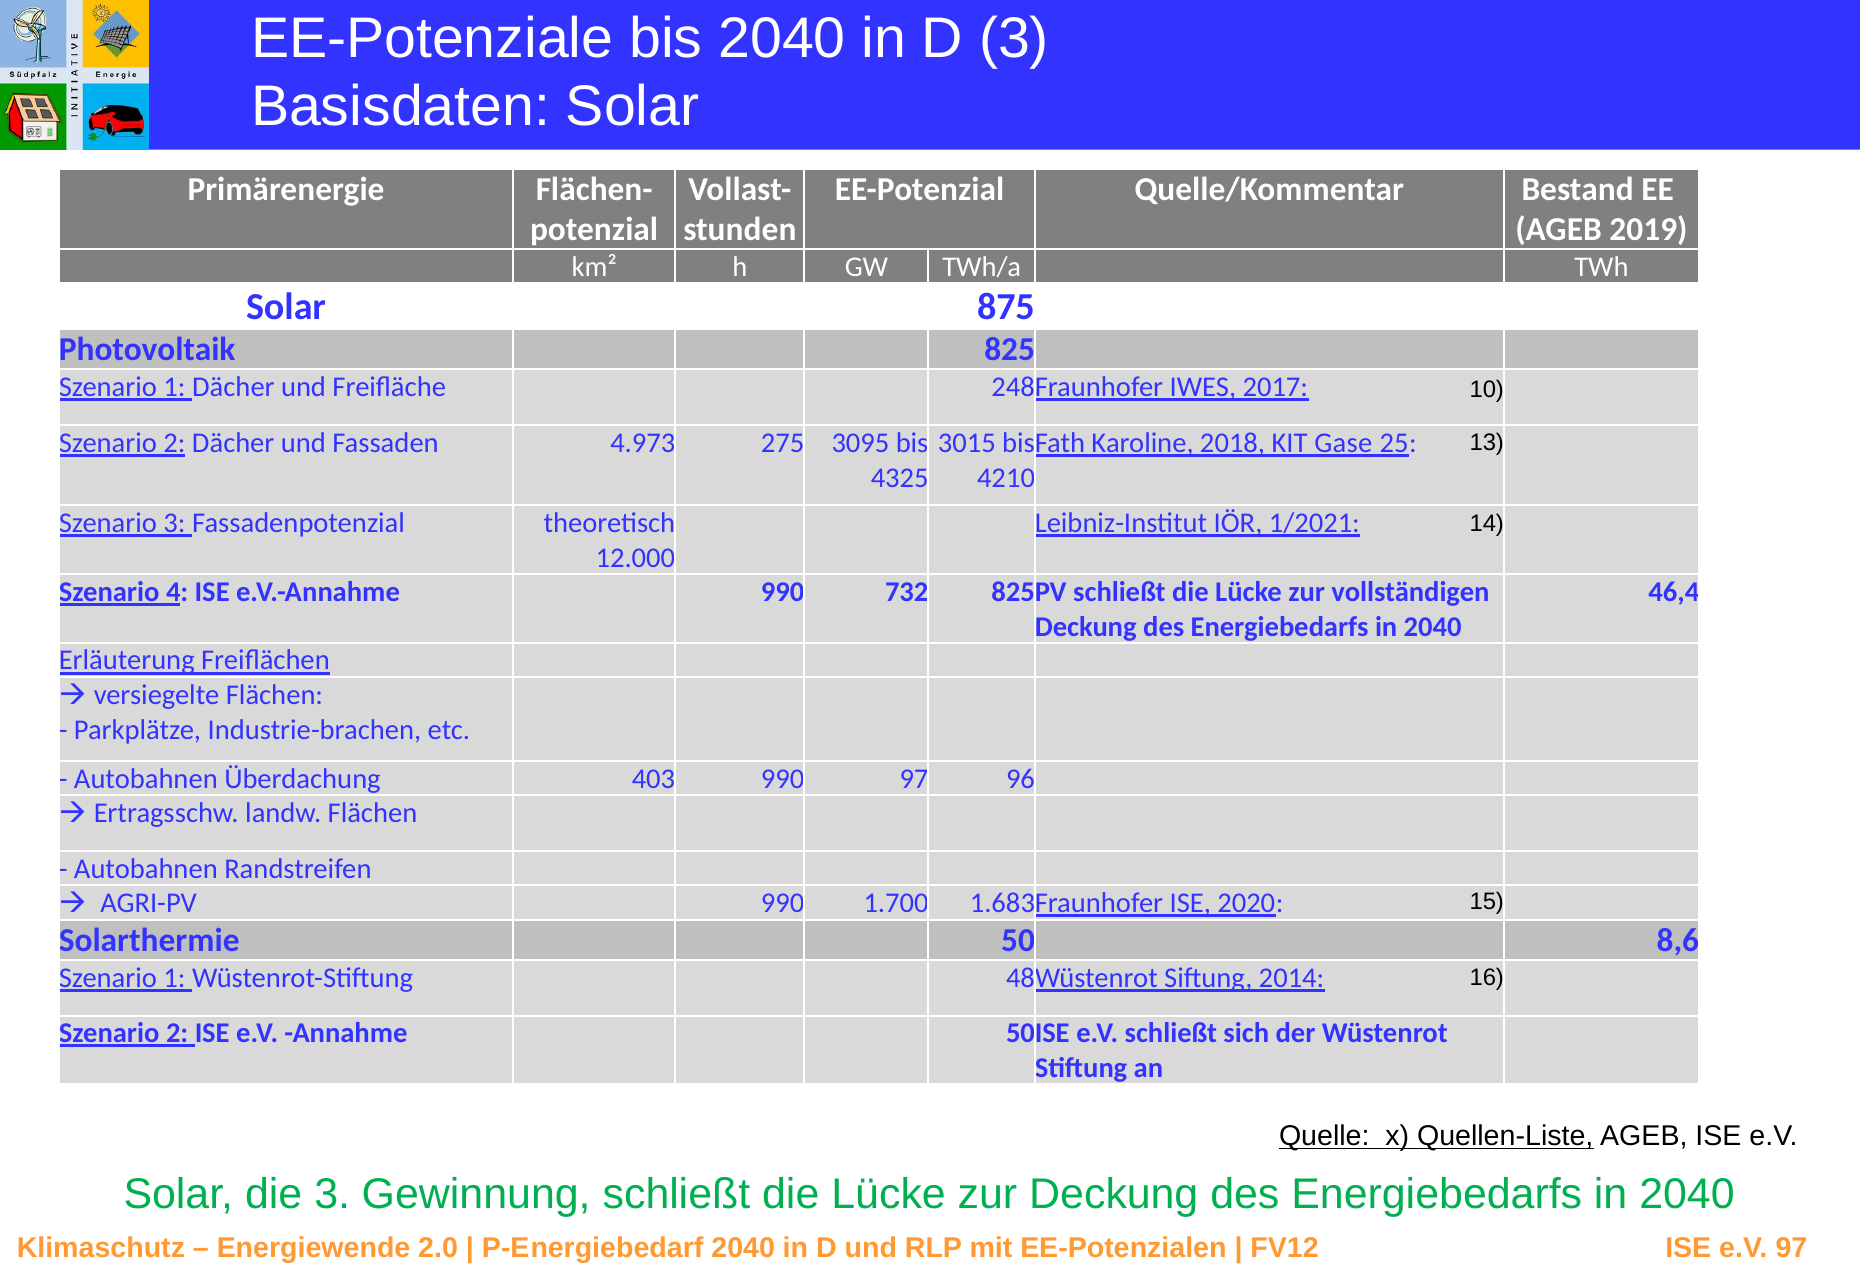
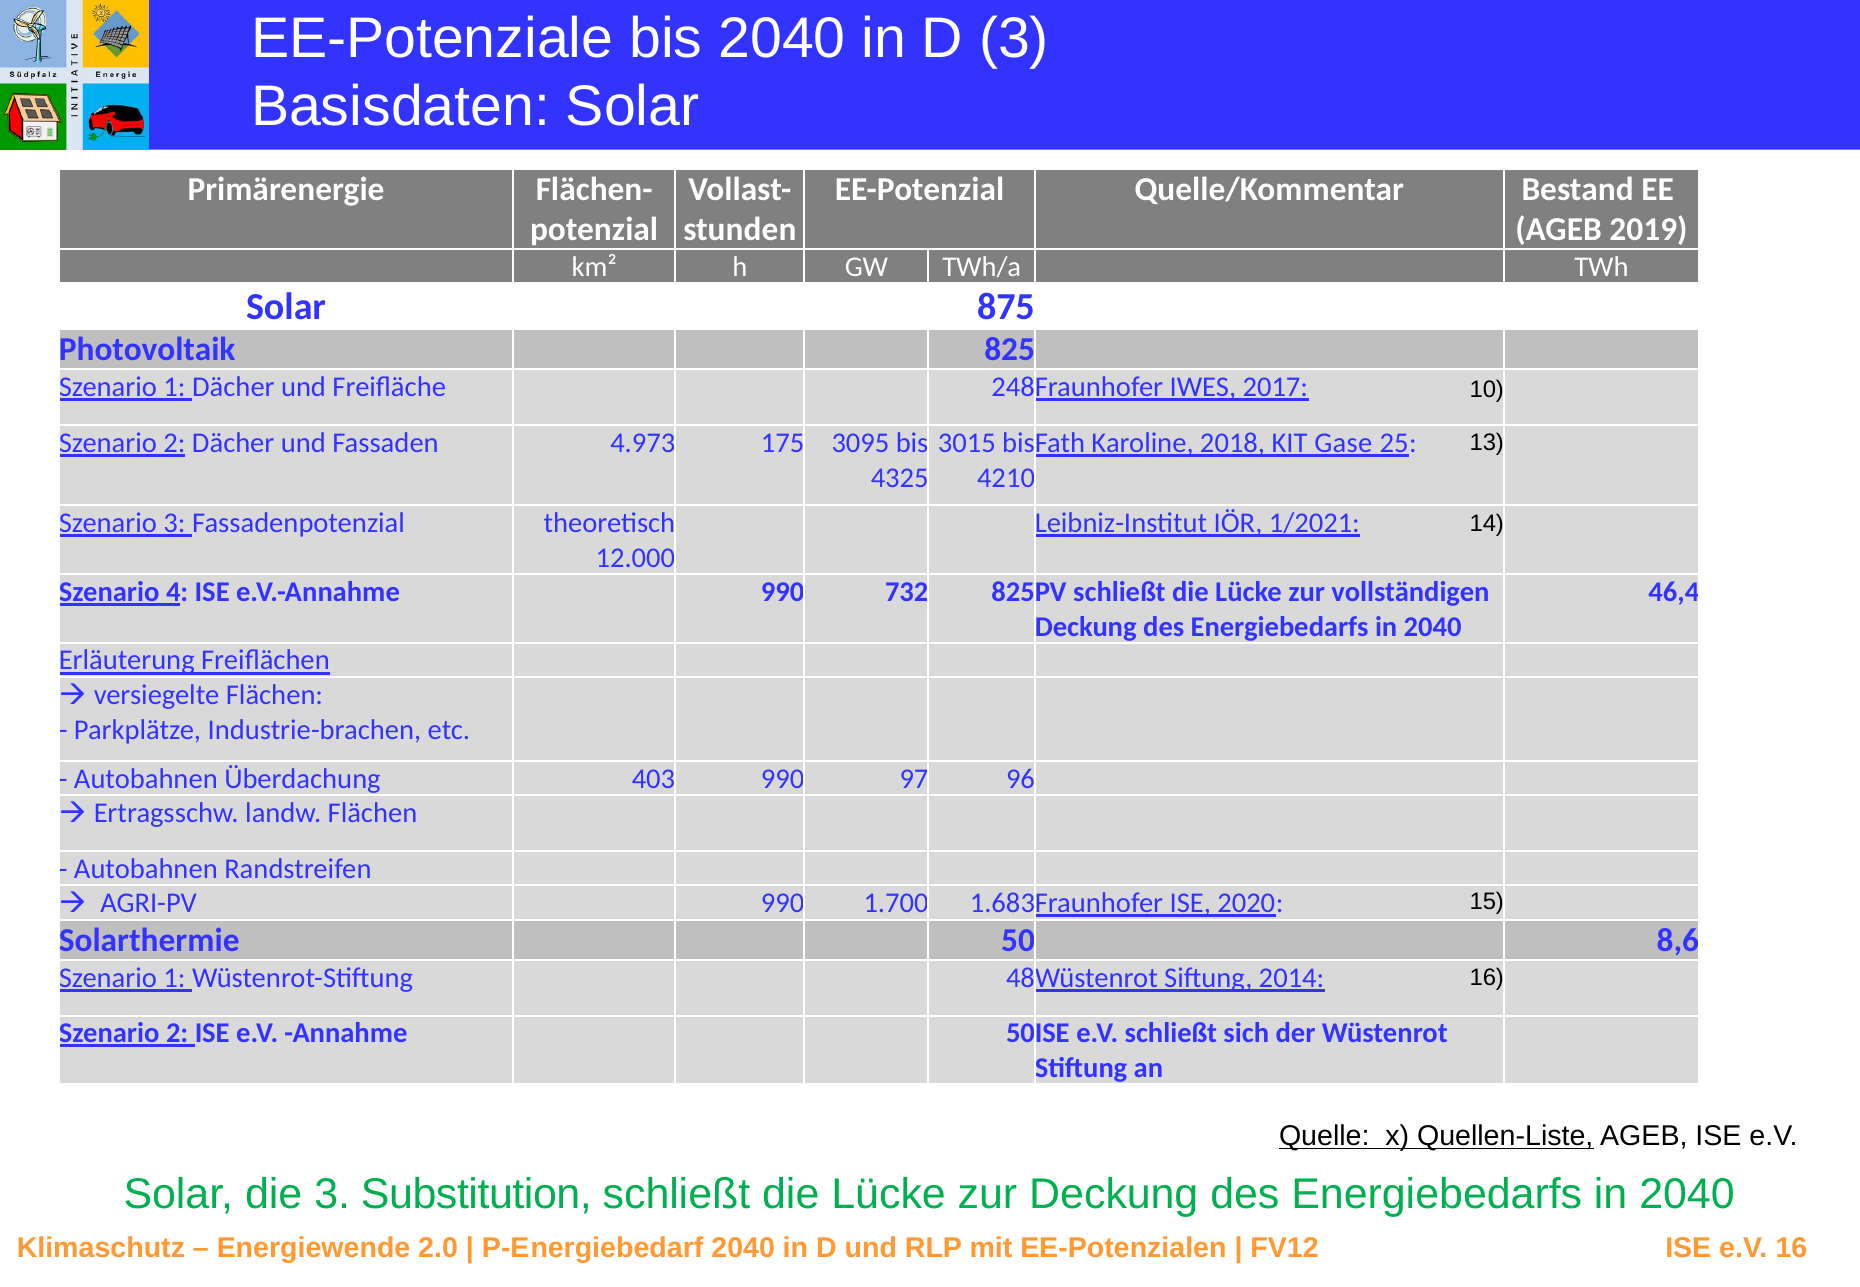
275: 275 -> 175
Gewinnung: Gewinnung -> Substitution
e.V 97: 97 -> 16
